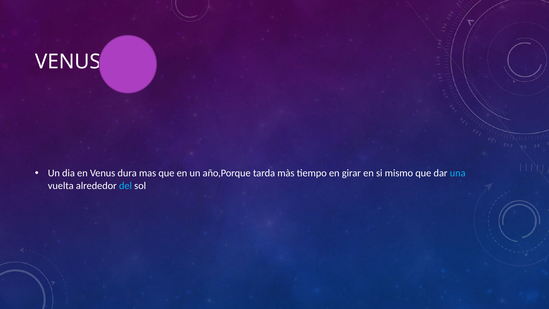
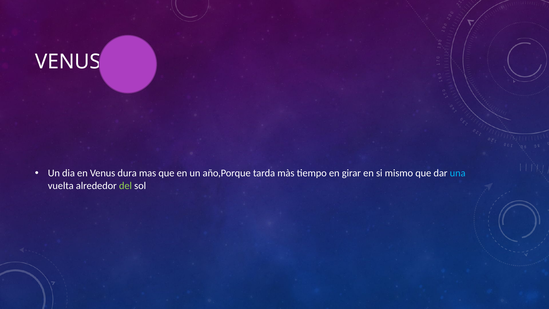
del colour: light blue -> light green
